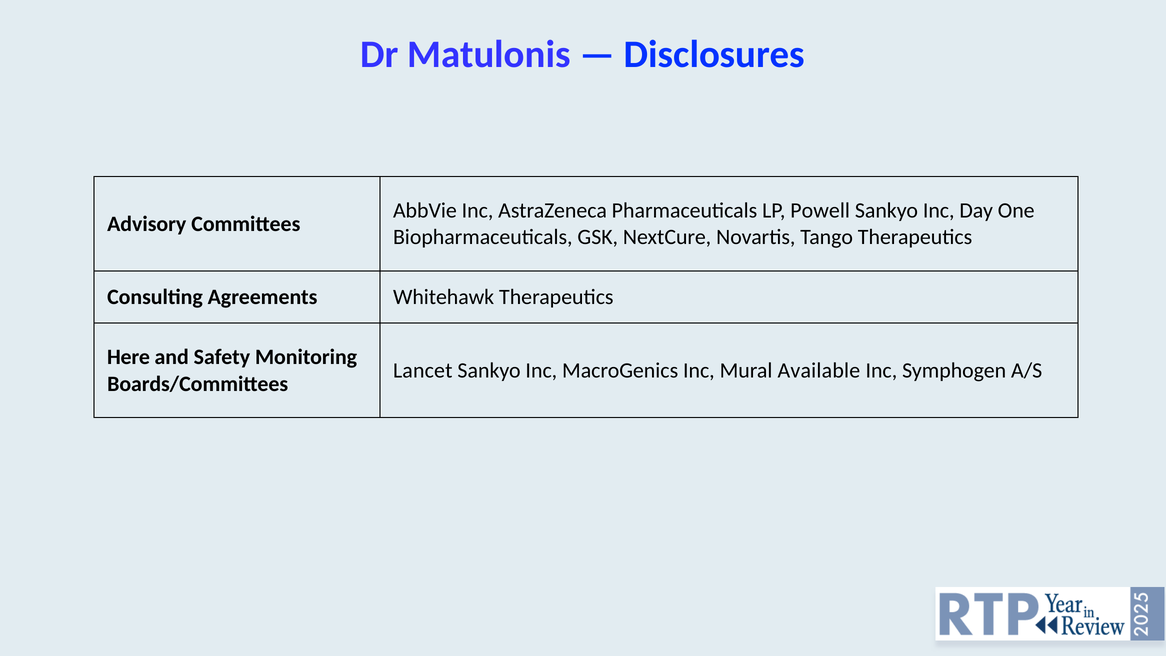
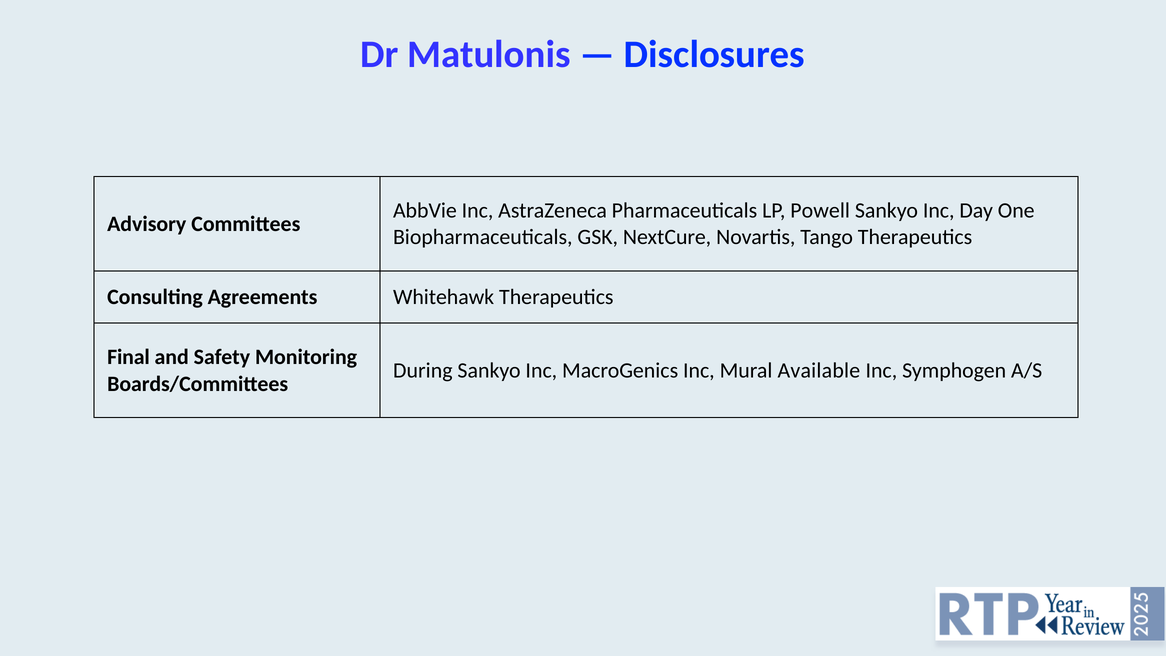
Here: Here -> Final
Lancet: Lancet -> During
